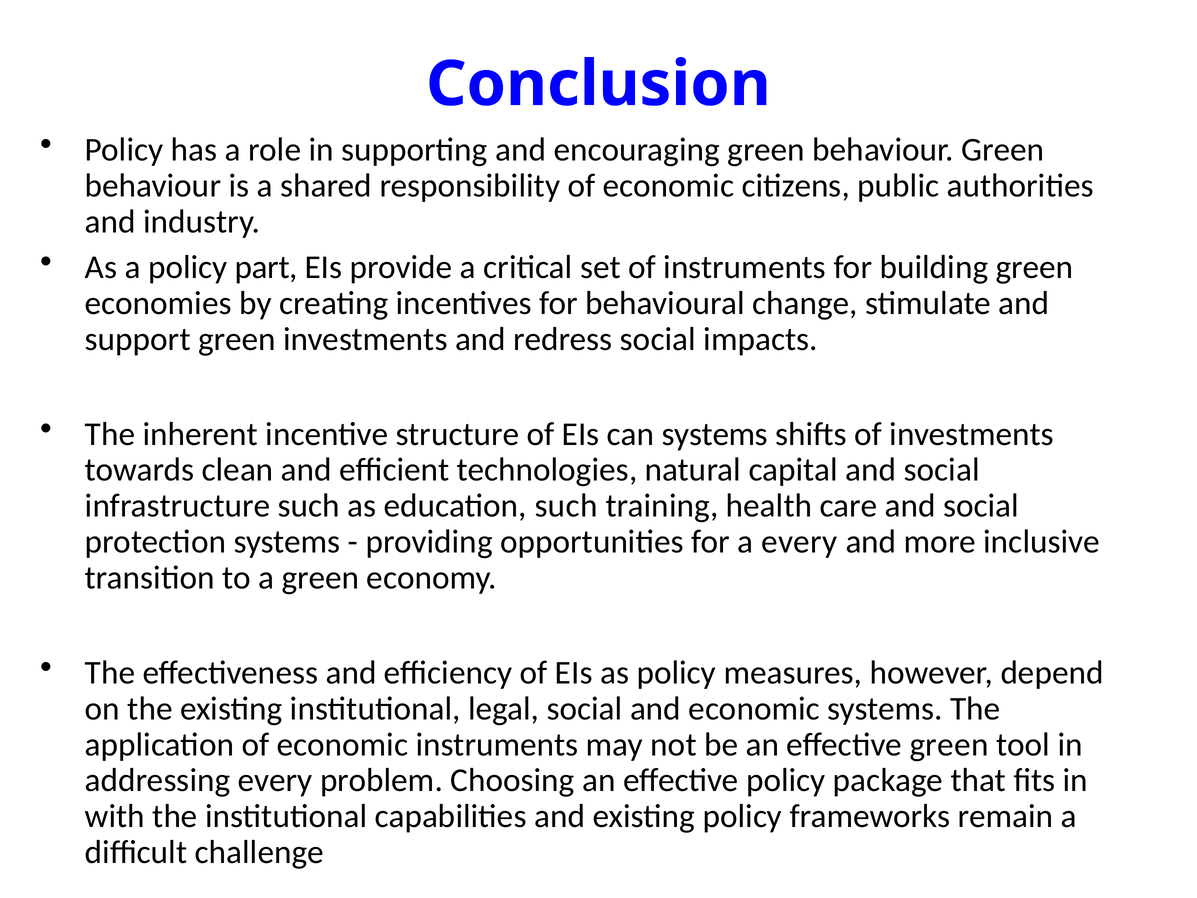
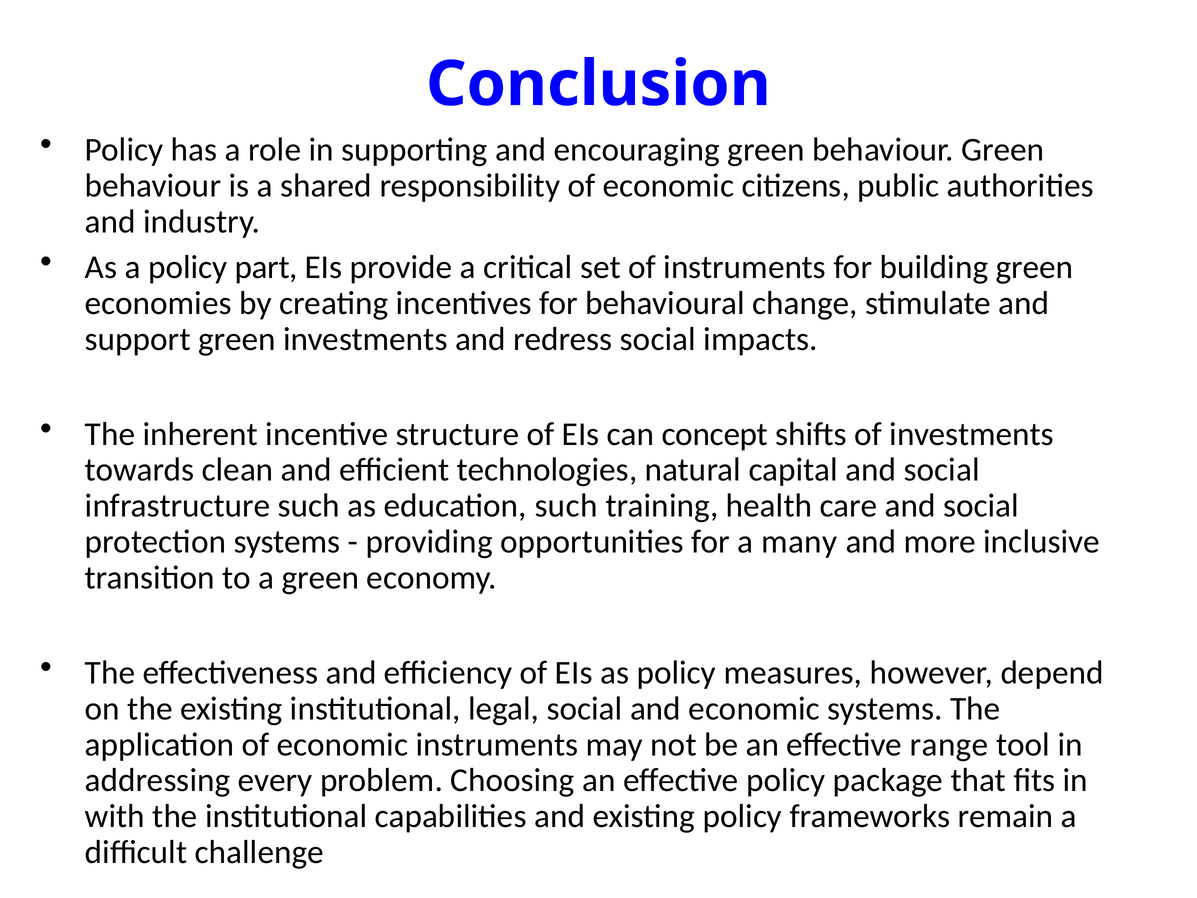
can systems: systems -> concept
a every: every -> many
effective green: green -> range
